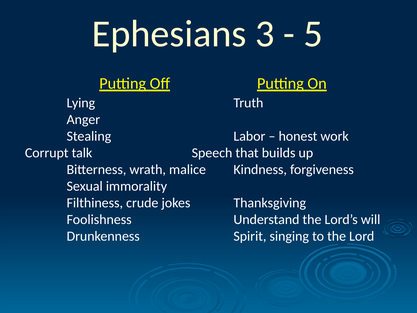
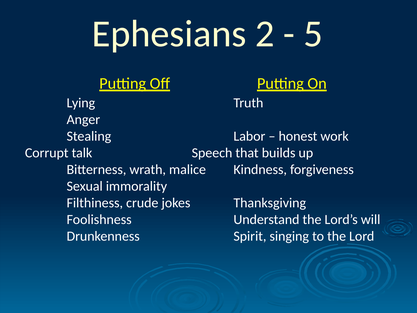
3: 3 -> 2
